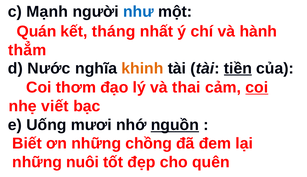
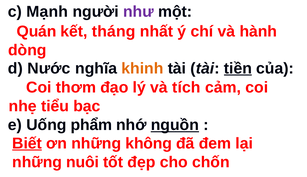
như colour: blue -> purple
thẳm: thẳm -> dòng
thai: thai -> tích
coi at (257, 87) underline: present -> none
viết: viết -> tiểu
mươi: mươi -> phẩm
Biết underline: none -> present
chồng: chồng -> không
quên: quên -> chốn
